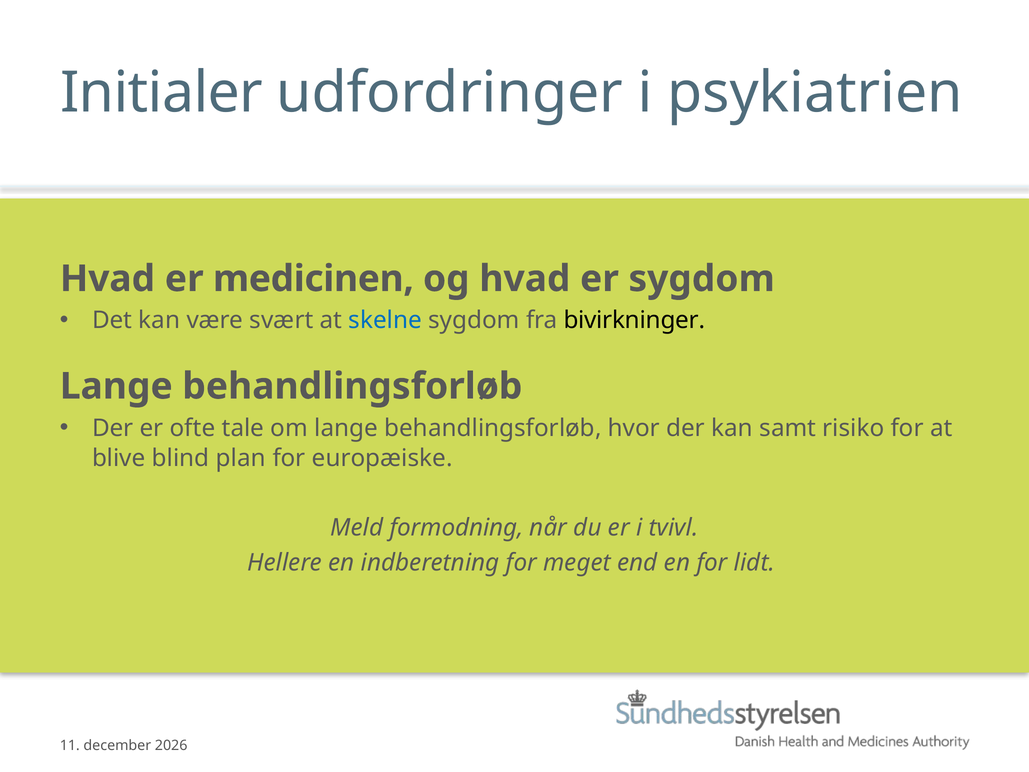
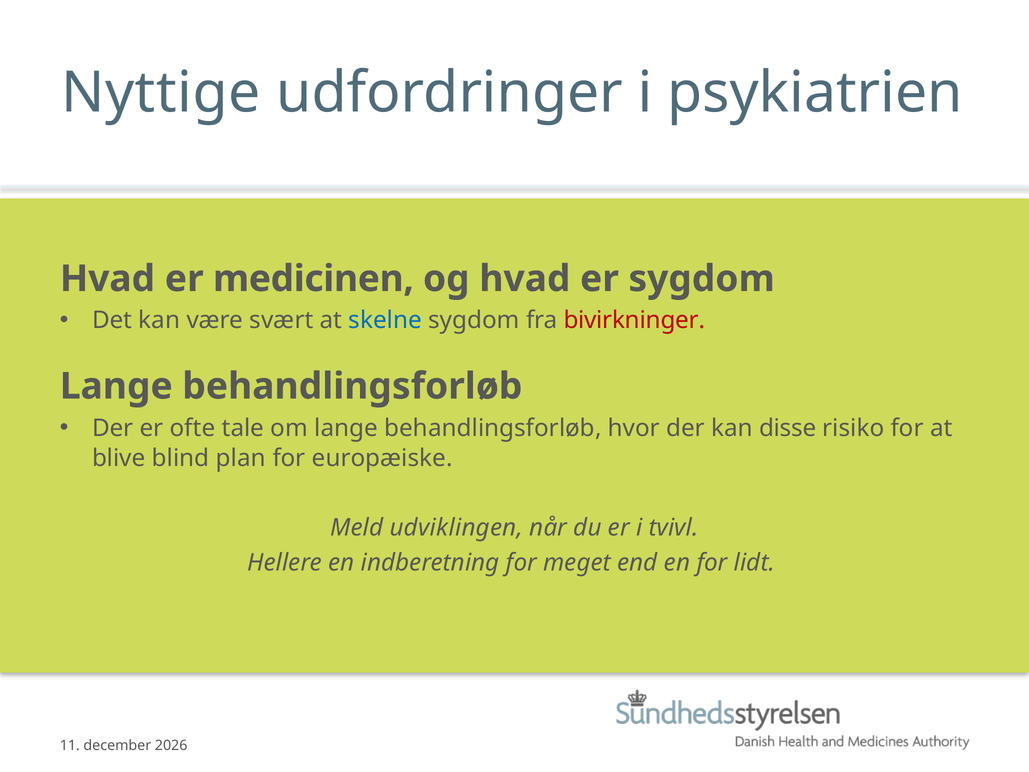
Initialer: Initialer -> Nyttige
bivirkninger colour: black -> red
samt: samt -> disse
formodning: formodning -> udviklingen
